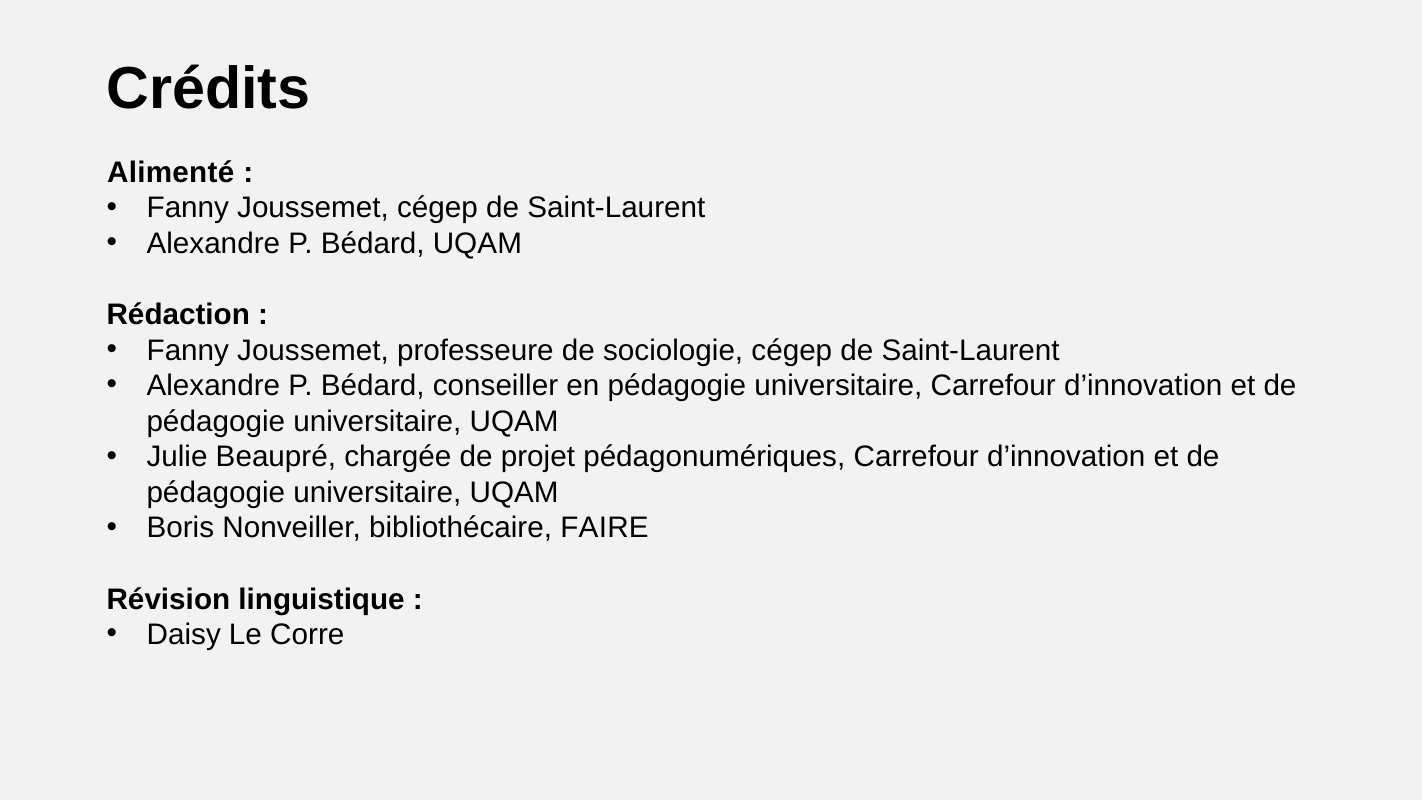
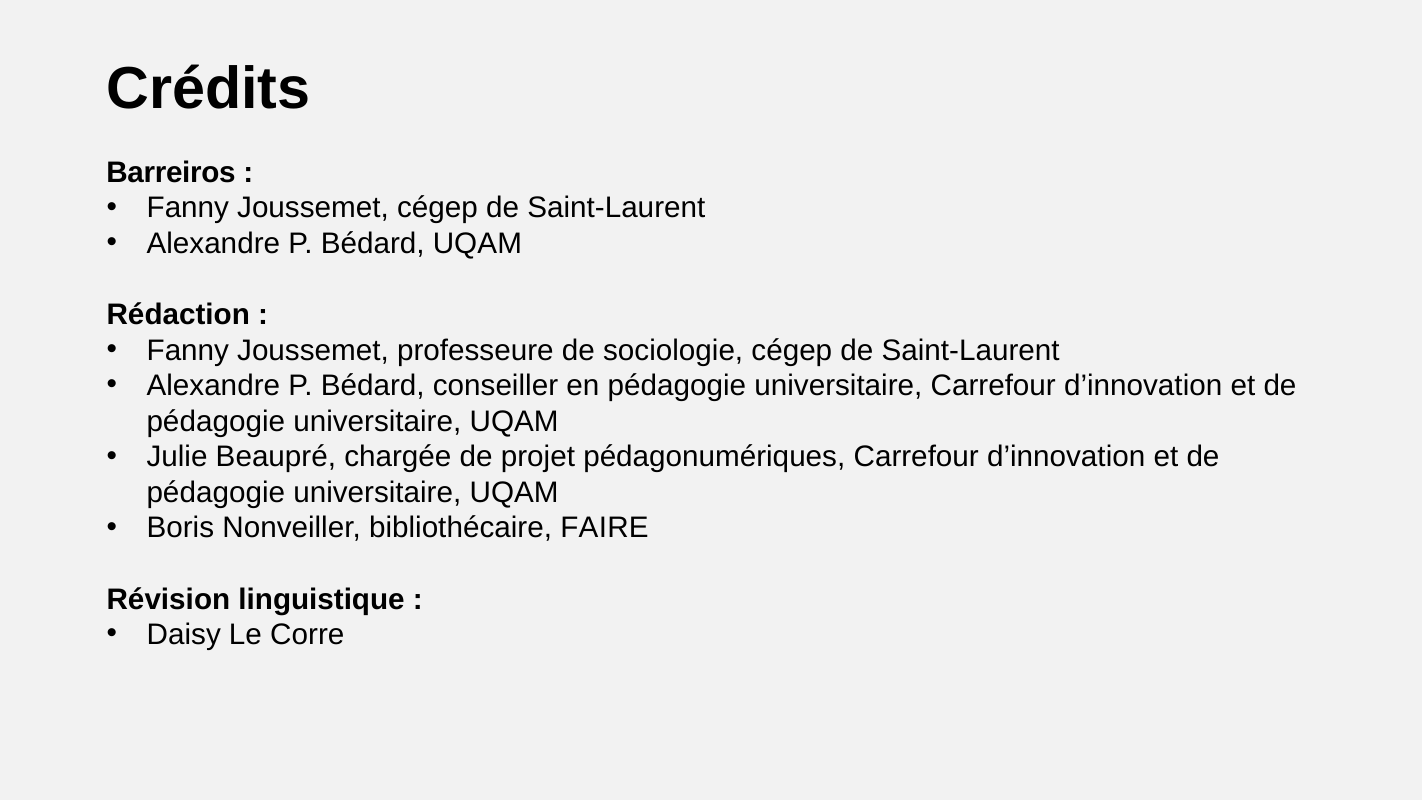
Alimenté: Alimenté -> Barreiros
